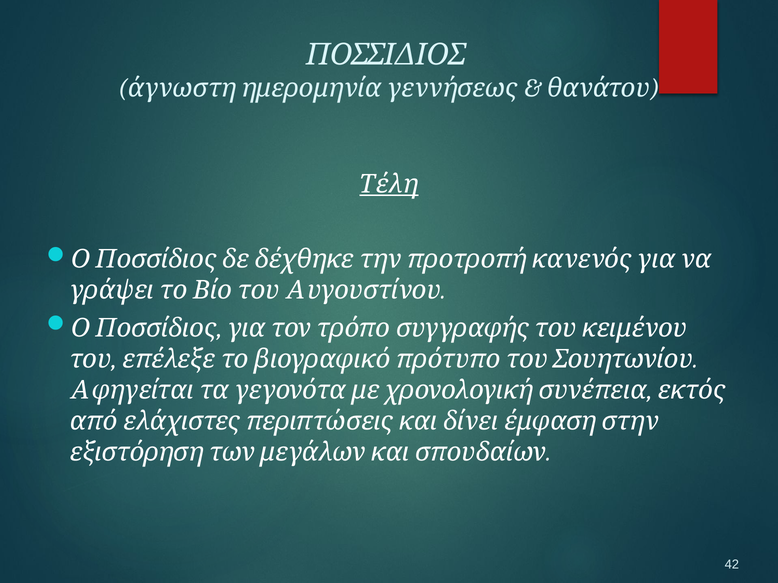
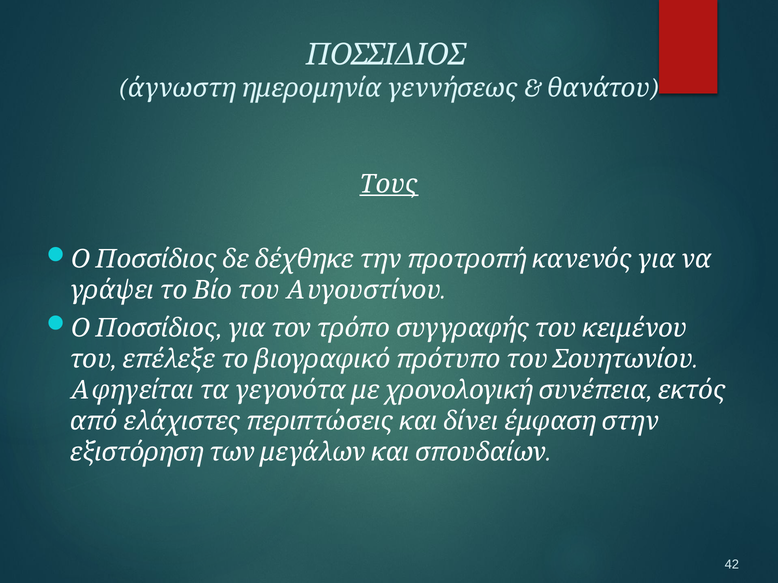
Τέλη: Τέλη -> Τους
